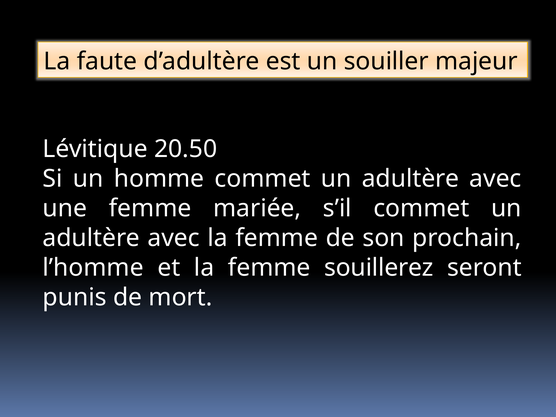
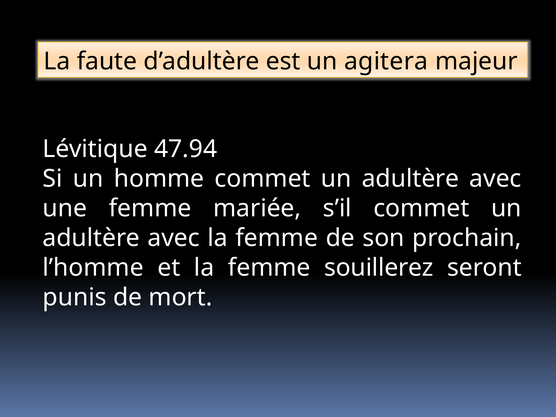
souiller: souiller -> agitera
20.50: 20.50 -> 47.94
